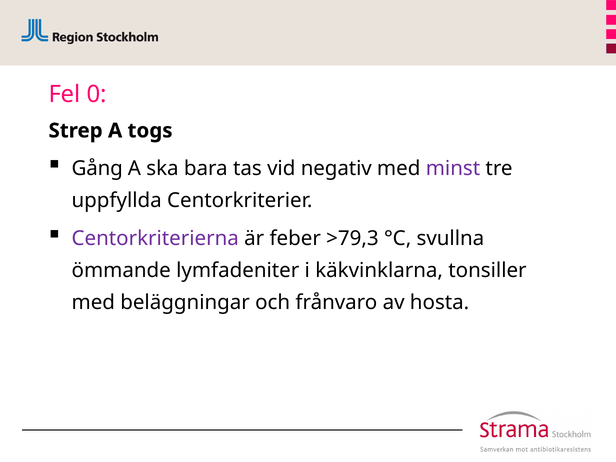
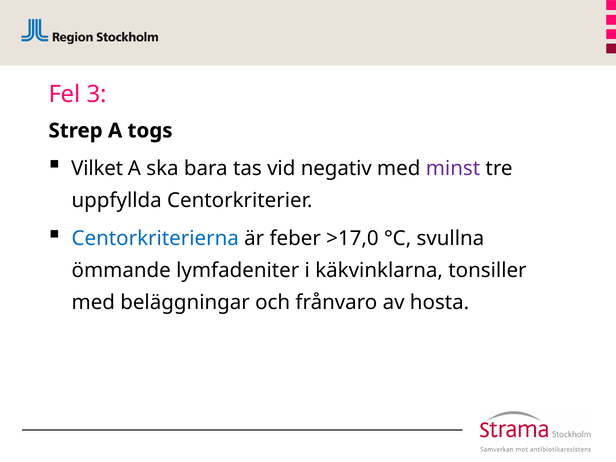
0: 0 -> 3
Gång: Gång -> Vilket
Centorkriterierna colour: purple -> blue
>79,3: >79,3 -> >17,0
